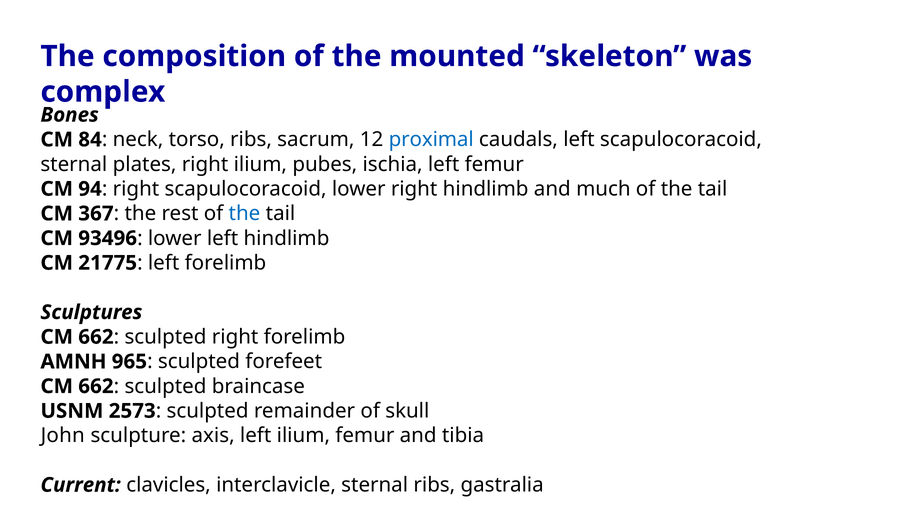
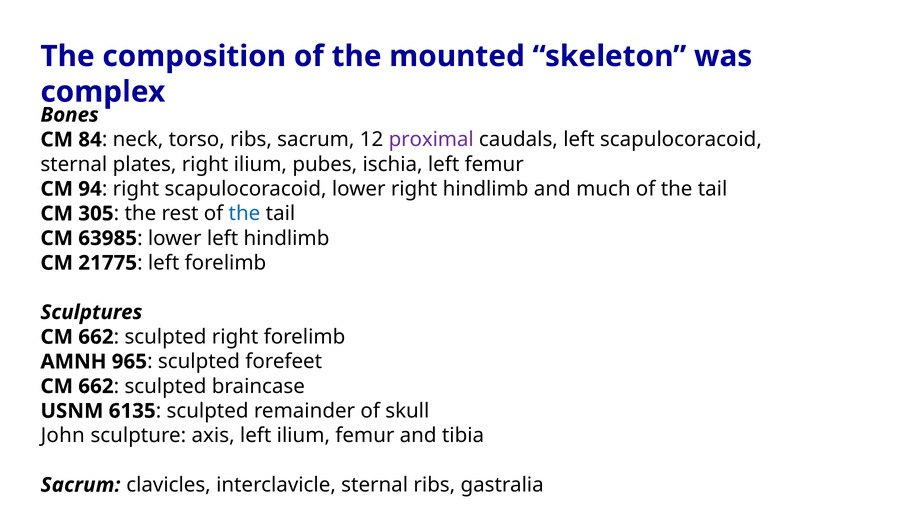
proximal colour: blue -> purple
367: 367 -> 305
93496: 93496 -> 63985
2573: 2573 -> 6135
Current at (81, 485): Current -> Sacrum
